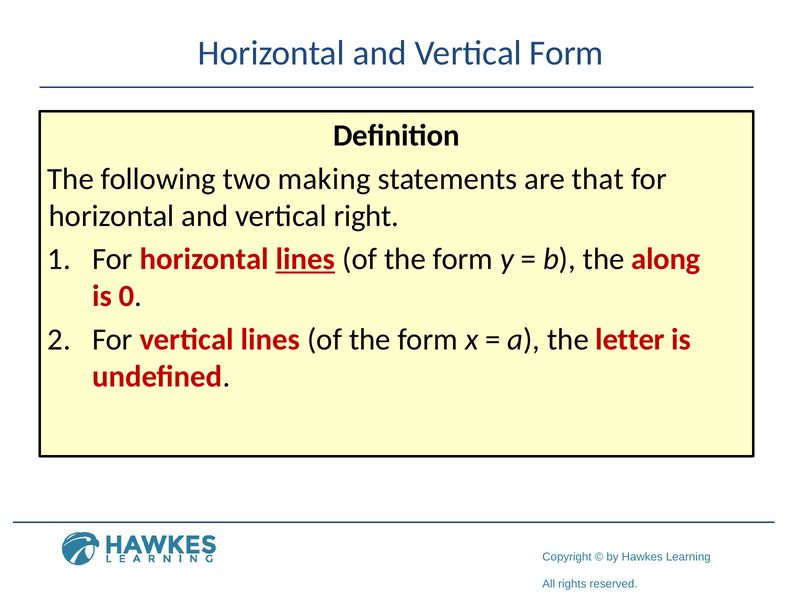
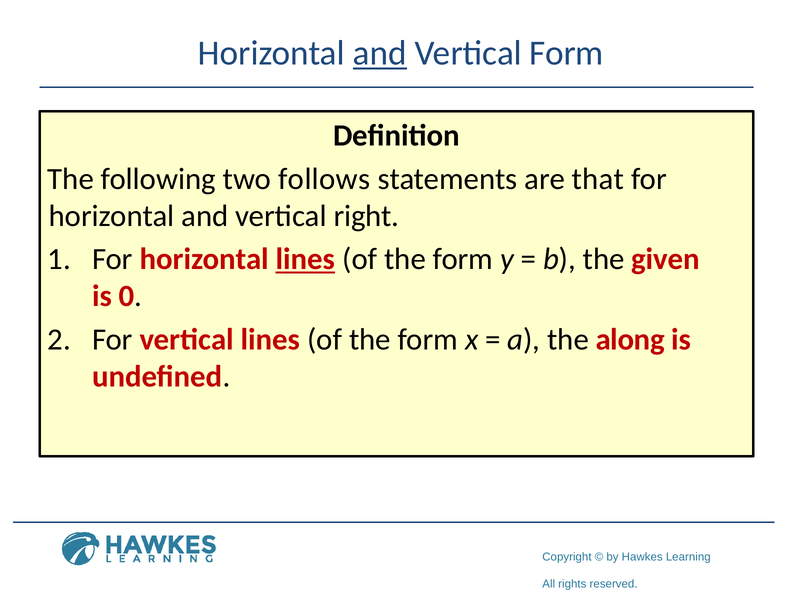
and at (380, 53) underline: none -> present
making: making -> follows
along: along -> given
letter: letter -> along
